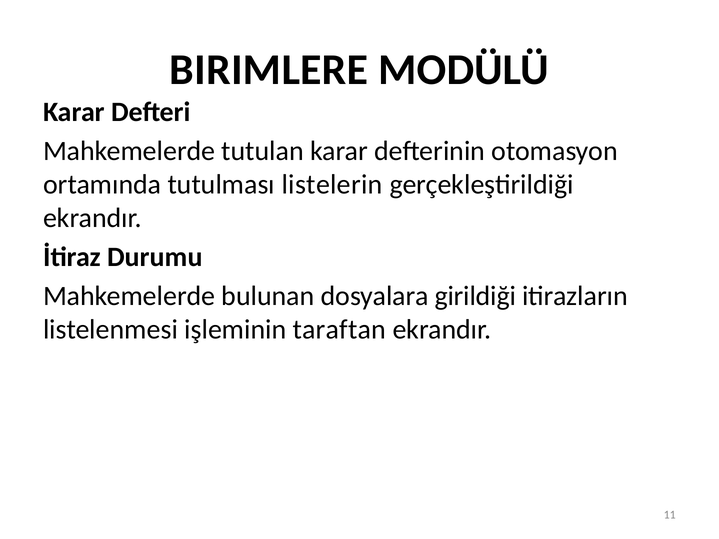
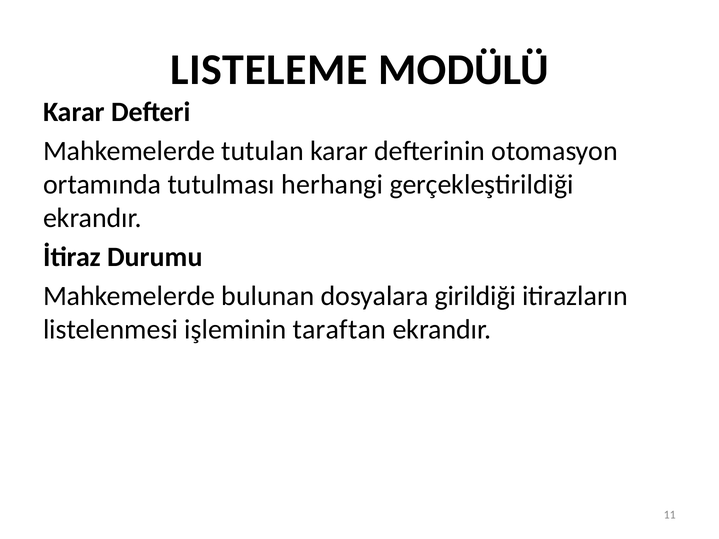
BIRIMLERE: BIRIMLERE -> LISTELEME
listelerin: listelerin -> herhangi
